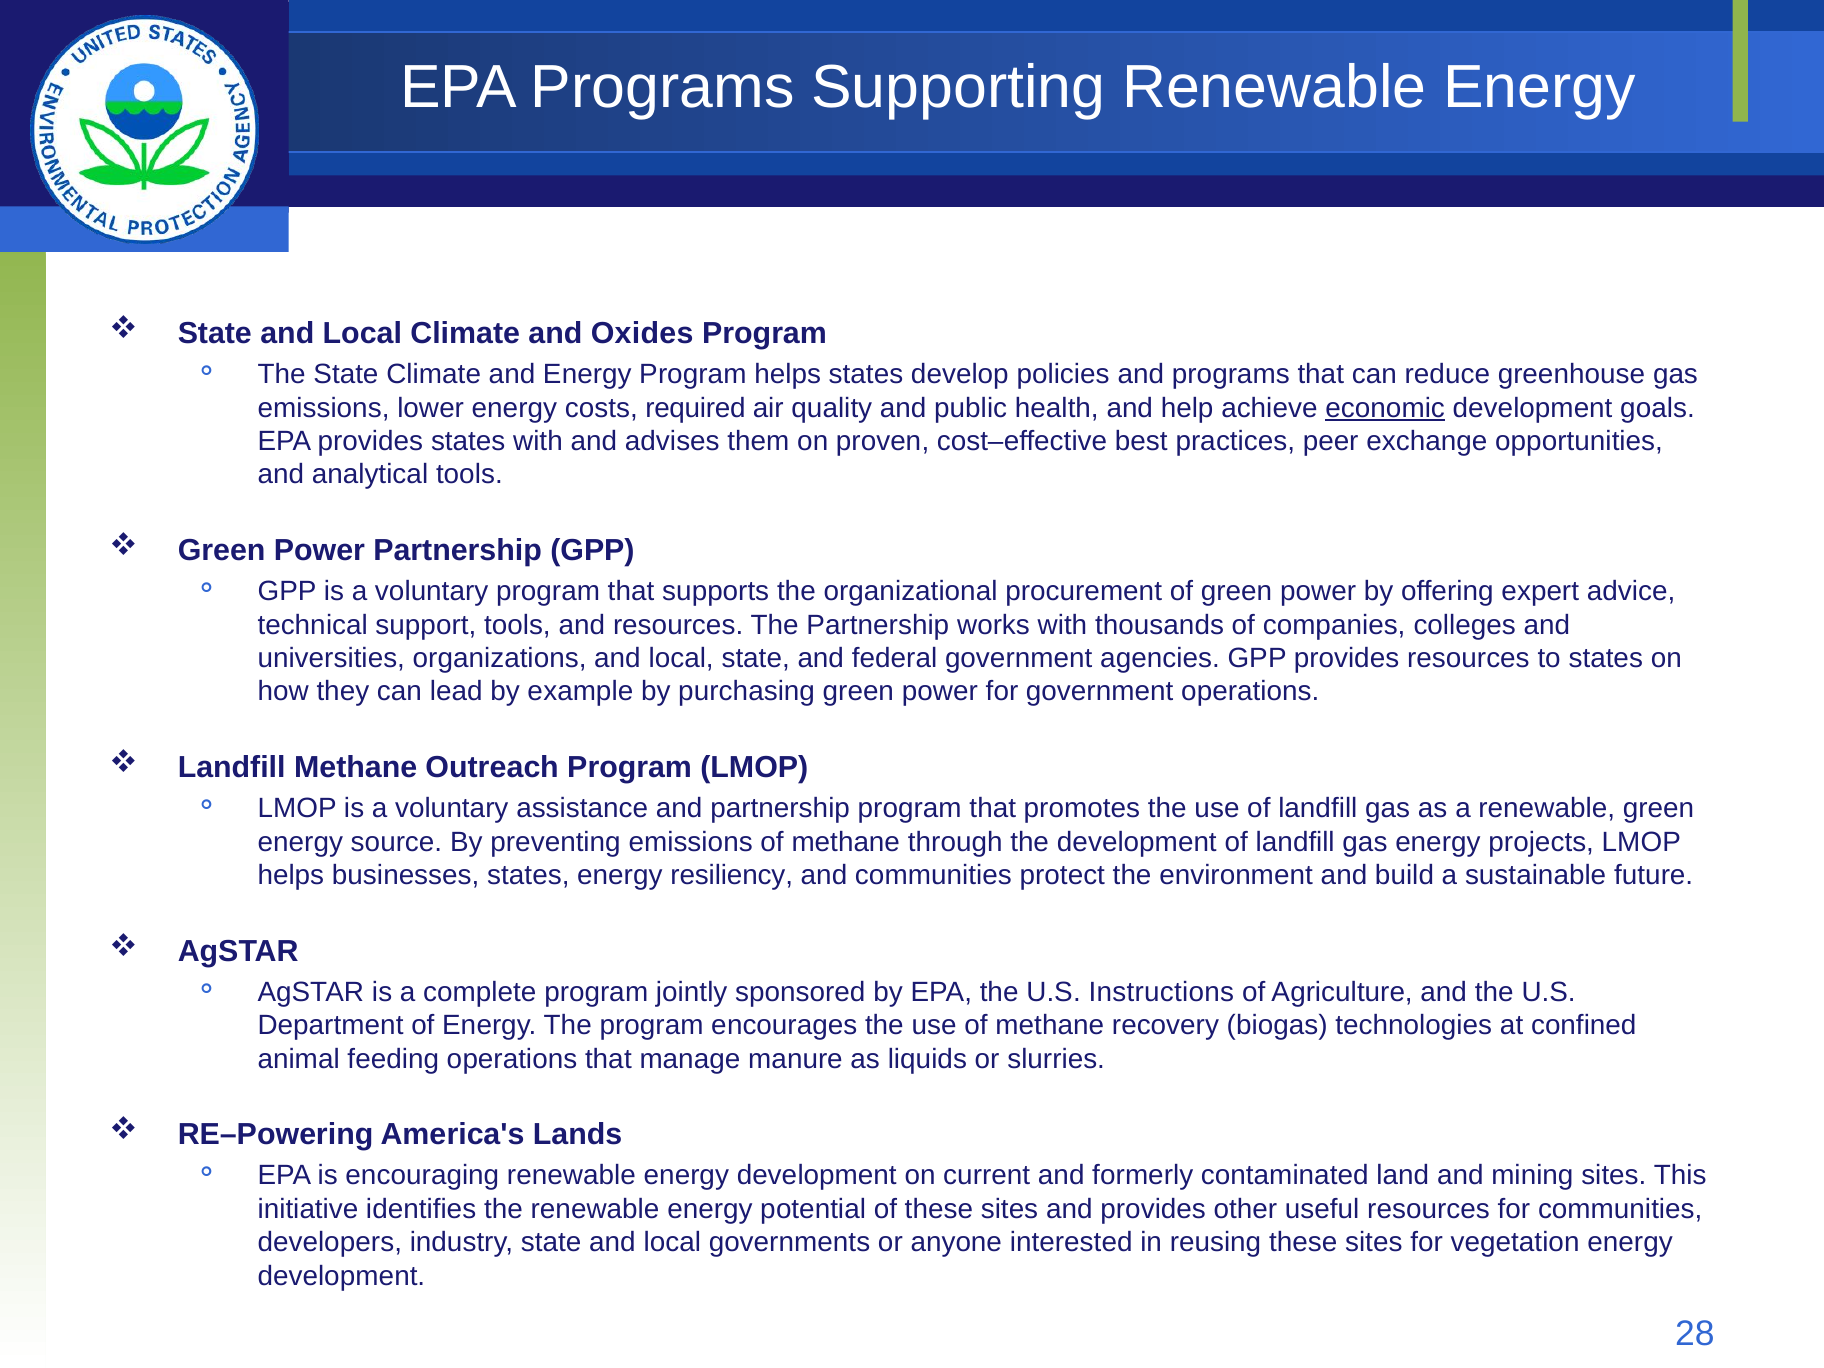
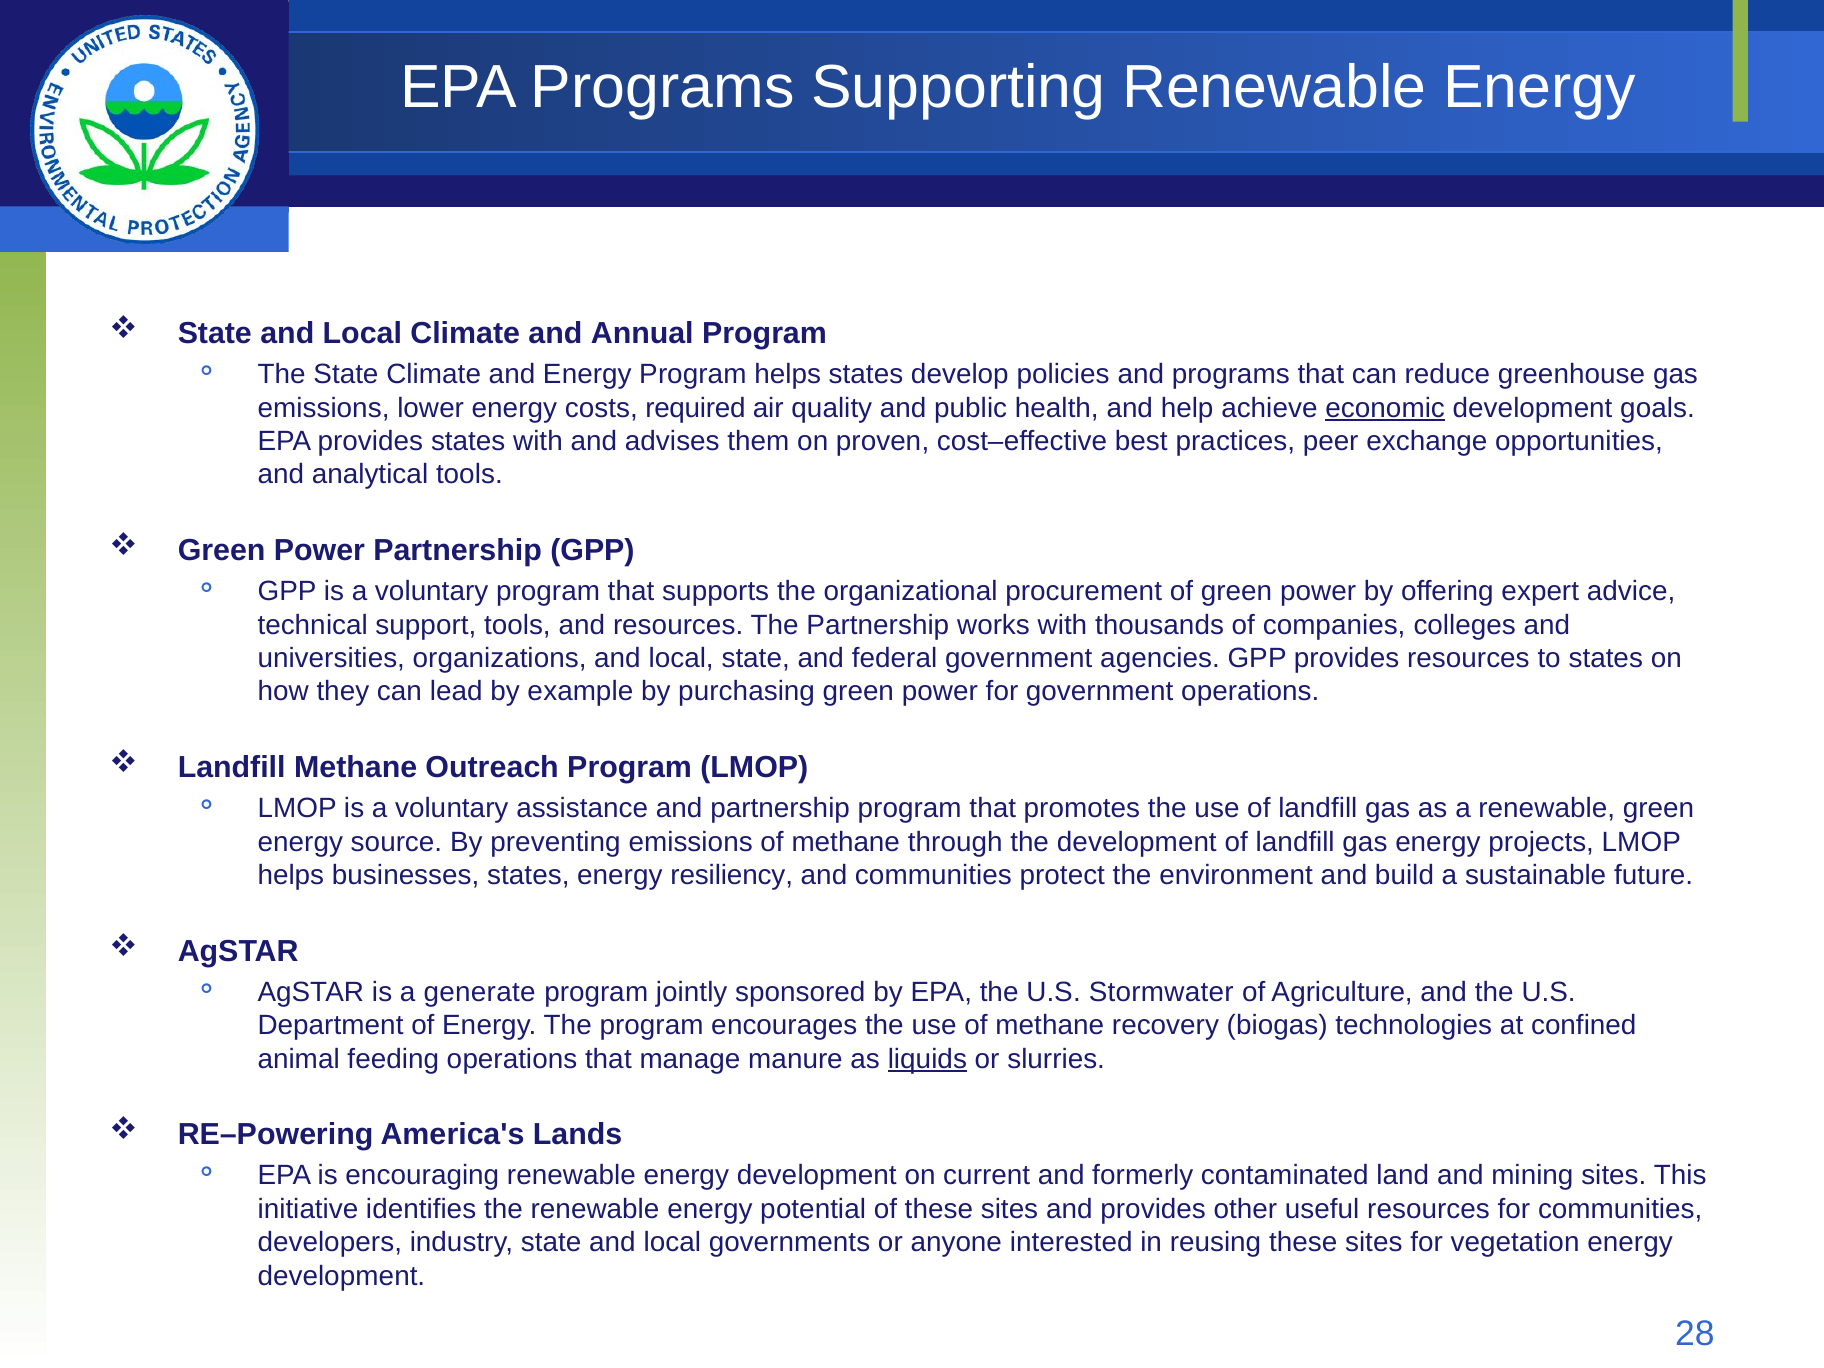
Oxides: Oxides -> Annual
complete: complete -> generate
Instructions: Instructions -> Stormwater
liquids underline: none -> present
